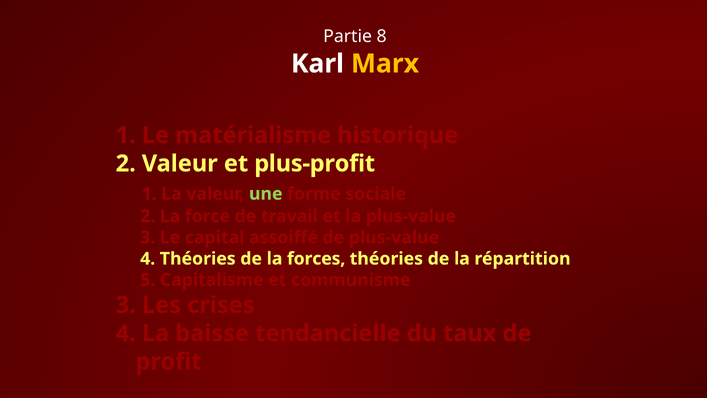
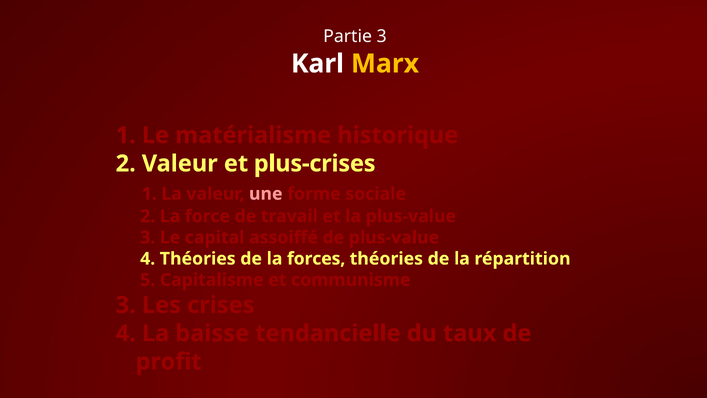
Partie 8: 8 -> 3
plus-profit: plus-profit -> plus-crises
une colour: light green -> pink
